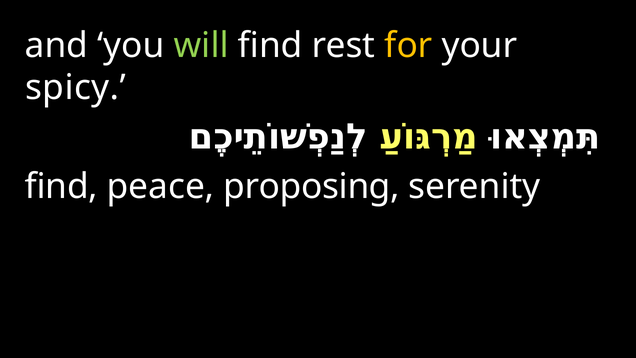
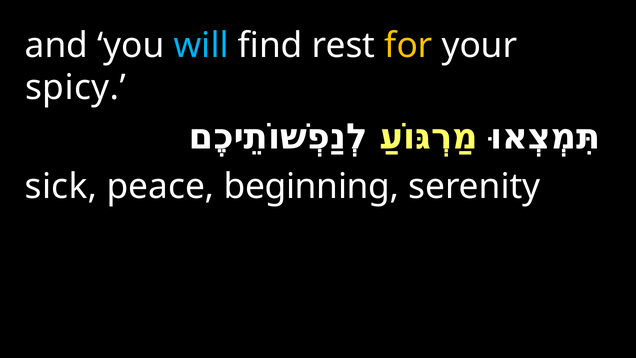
will colour: light green -> light blue
find at (61, 187): find -> sick
proposing: proposing -> beginning
